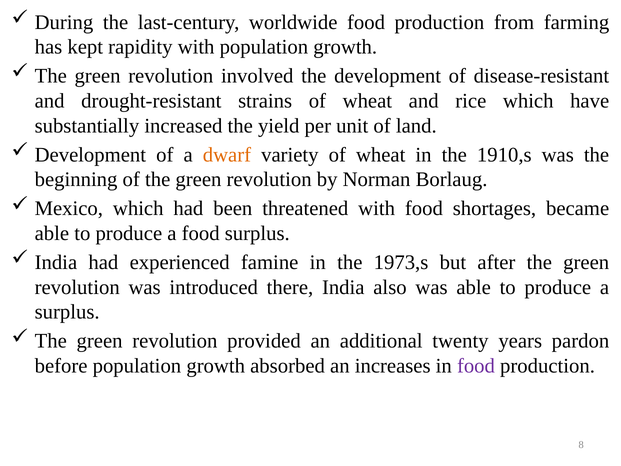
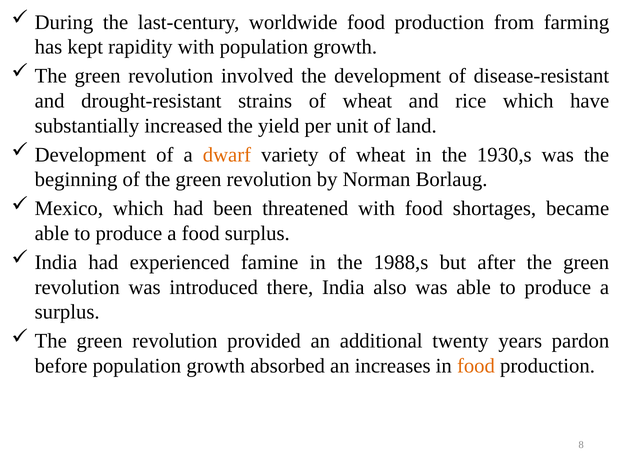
1910,s: 1910,s -> 1930,s
1973,s: 1973,s -> 1988,s
food at (476, 366) colour: purple -> orange
